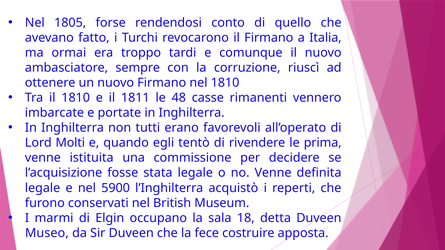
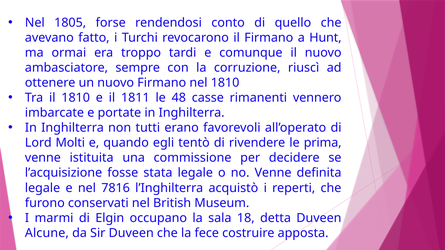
Italia: Italia -> Hunt
5900: 5900 -> 7816
Museo: Museo -> Alcune
